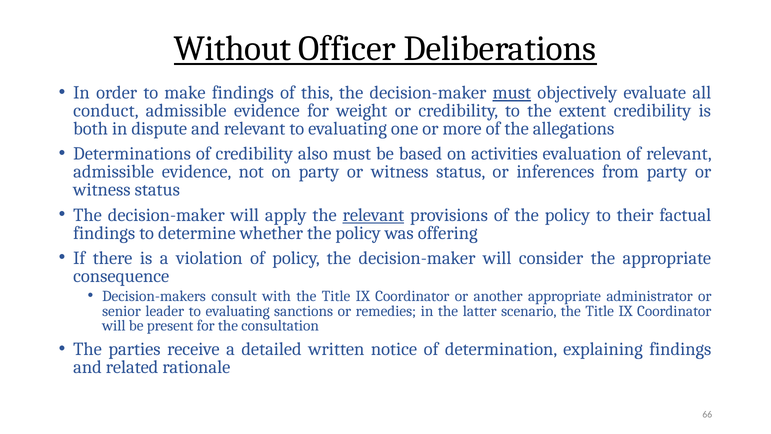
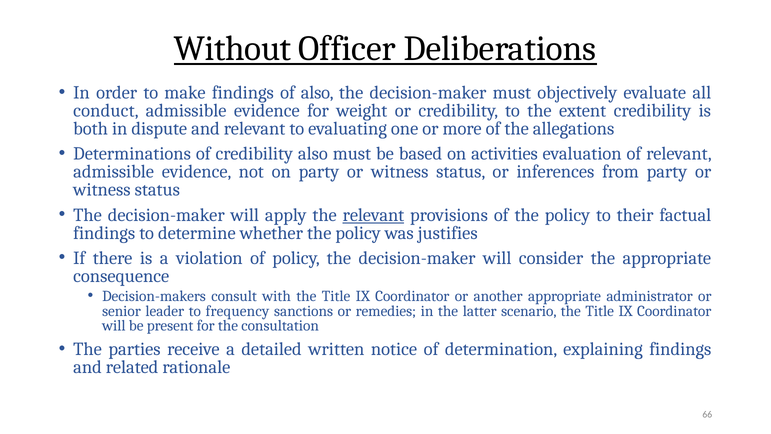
of this: this -> also
must at (512, 93) underline: present -> none
offering: offering -> justifies
leader to evaluating: evaluating -> frequency
